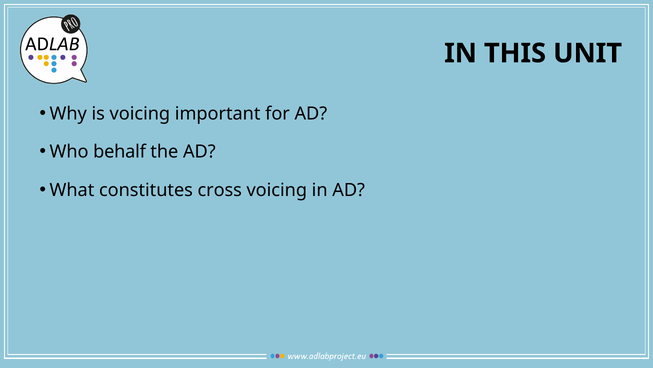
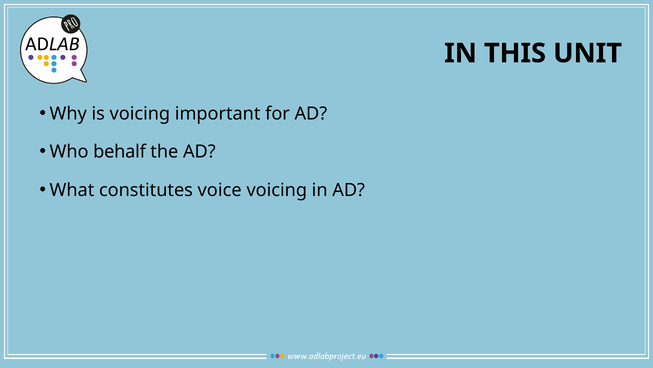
cross: cross -> voice
